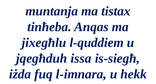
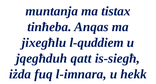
issa: issa -> qatt
